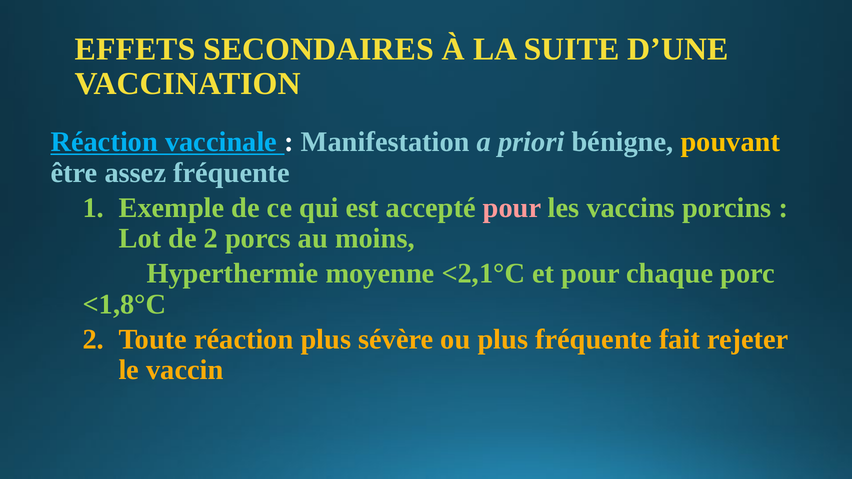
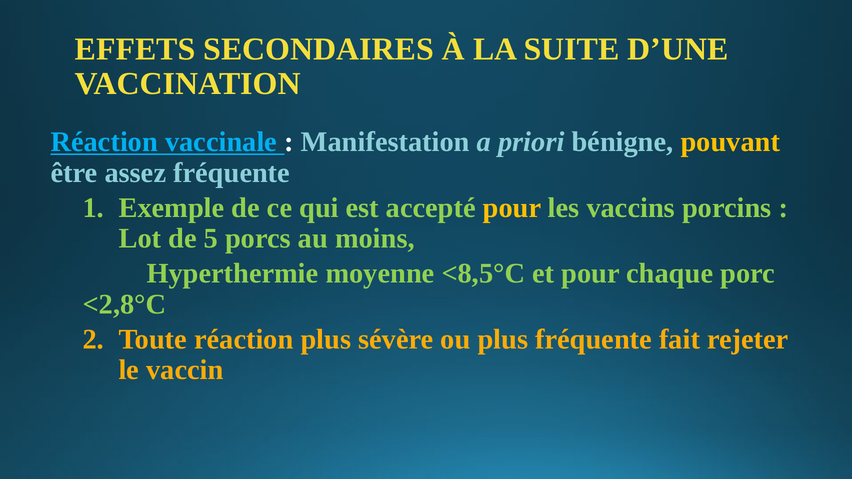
pour at (512, 208) colour: pink -> yellow
de 2: 2 -> 5
<2,1°C: <2,1°C -> <8,5°C
<1,8°C: <1,8°C -> <2,8°C
